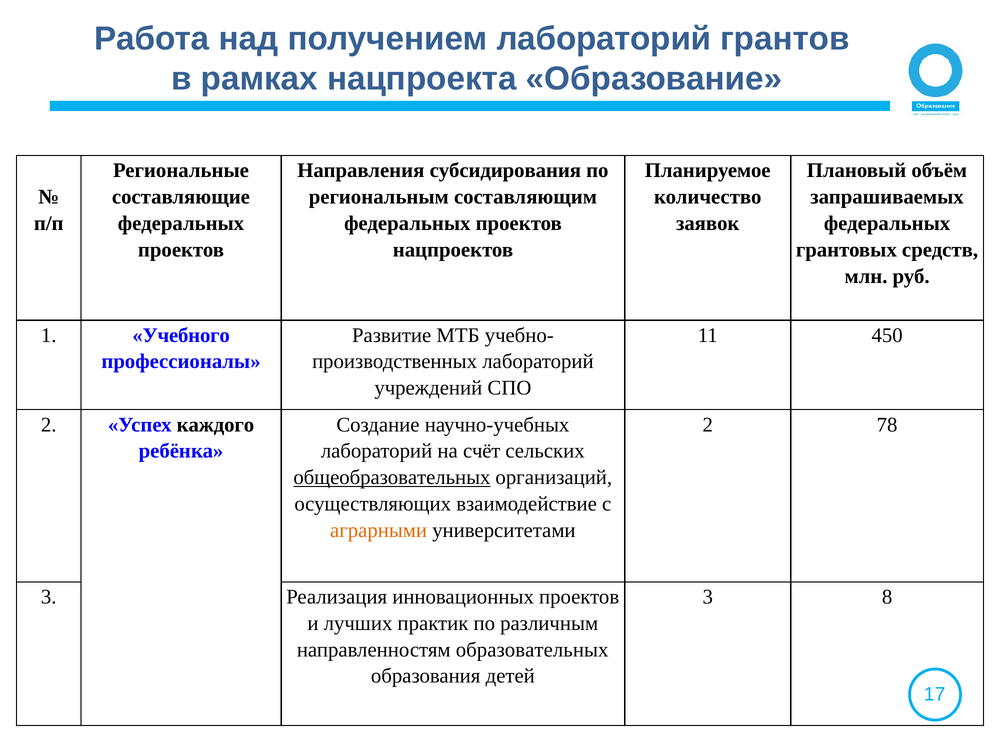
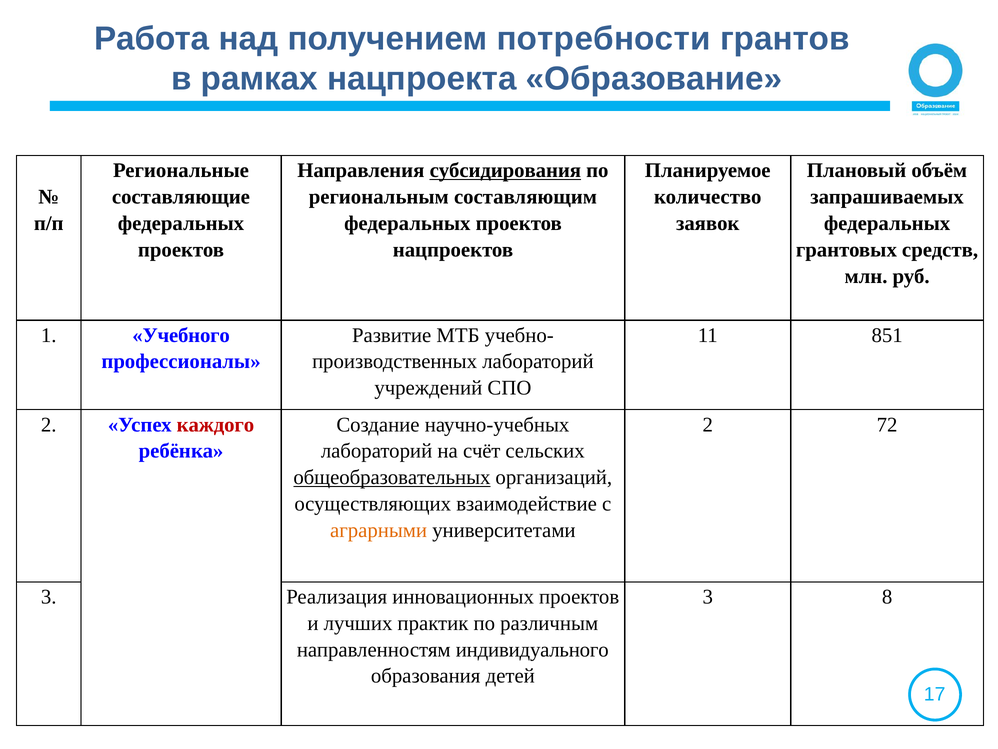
получением лабораторий: лабораторий -> потребности
субсидирования underline: none -> present
450: 450 -> 851
каждого colour: black -> red
78: 78 -> 72
образовательных: образовательных -> индивидуального
